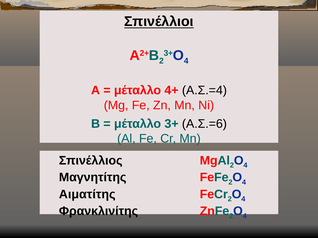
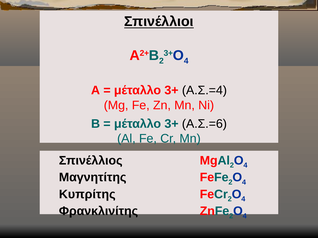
4+ at (171, 91): 4+ -> 3+
Αιματίτης: Αιματίτης -> Κυπρίτης
